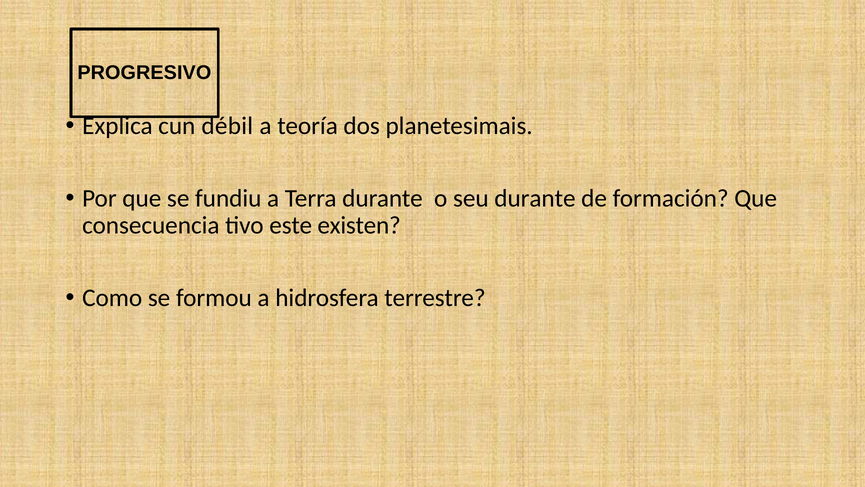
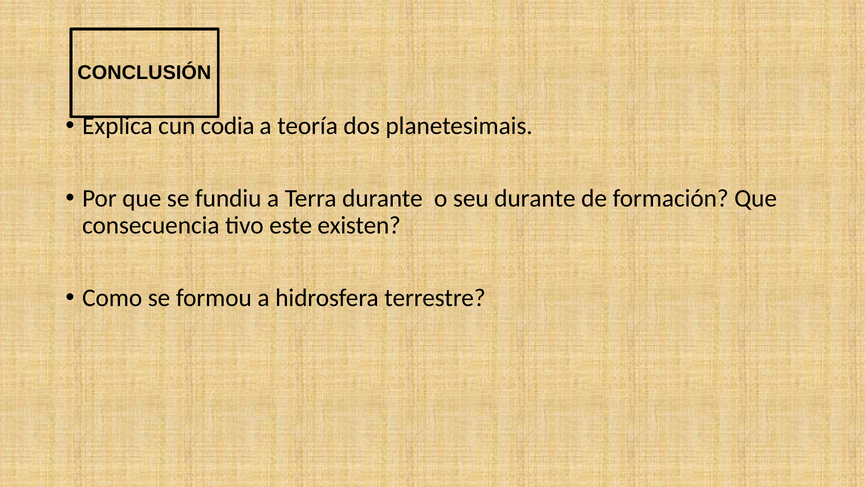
PROGRESIVO: PROGRESIVO -> CONCLUSIÓN
débil: débil -> codia
